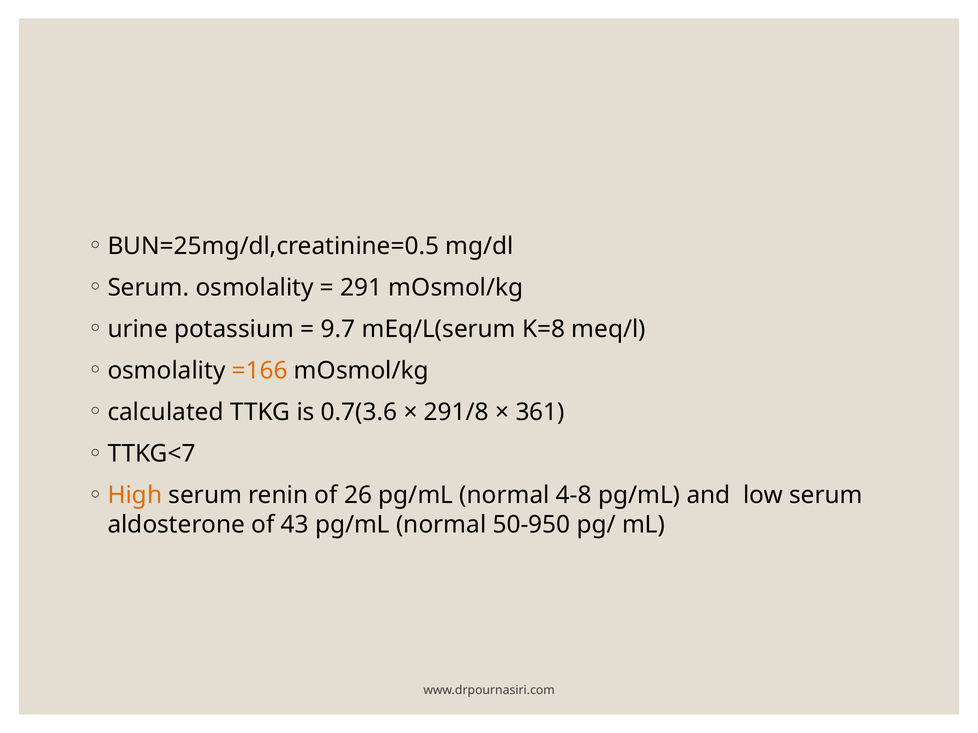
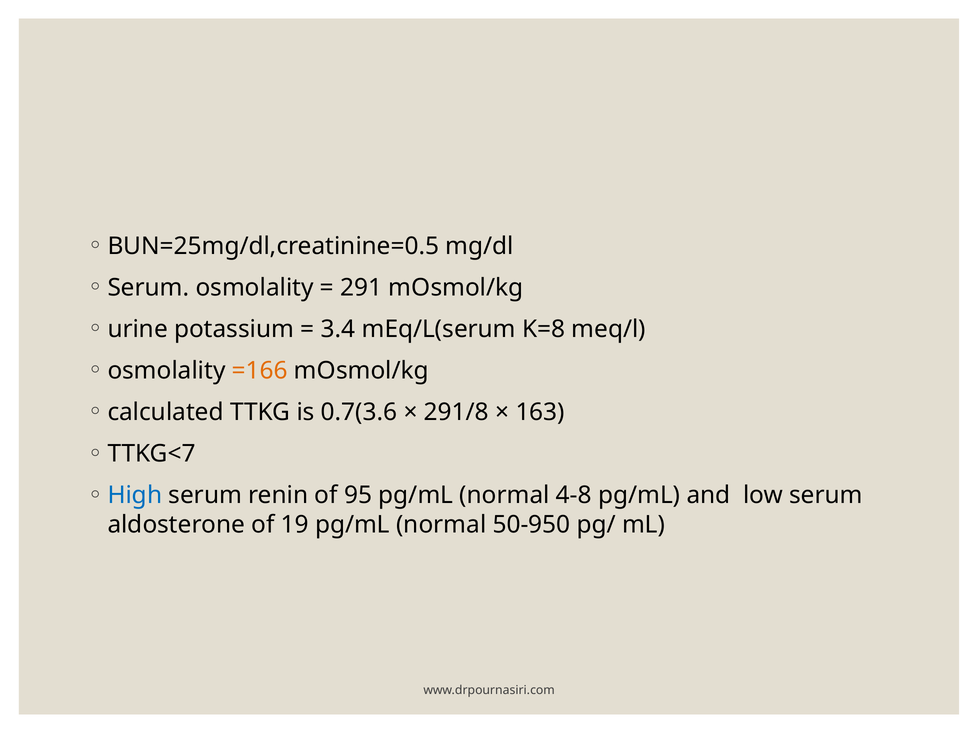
9.7: 9.7 -> 3.4
361: 361 -> 163
High colour: orange -> blue
26: 26 -> 95
43: 43 -> 19
